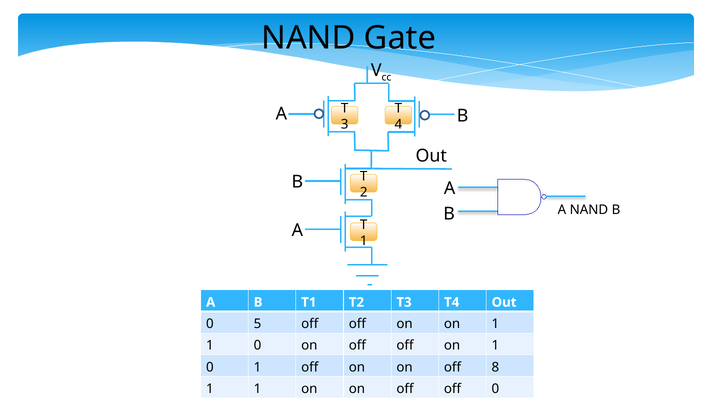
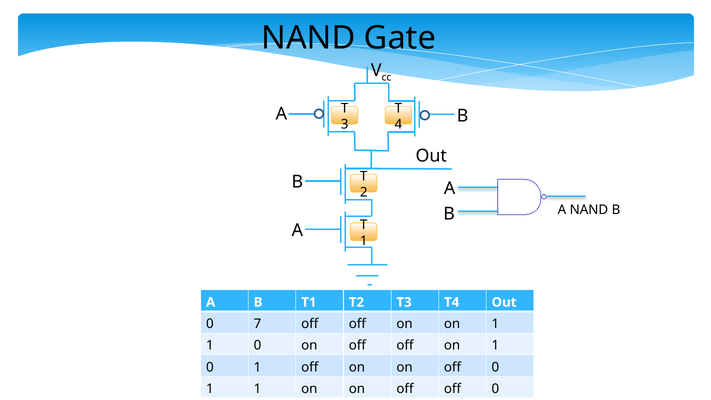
5: 5 -> 7
on off 8: 8 -> 0
